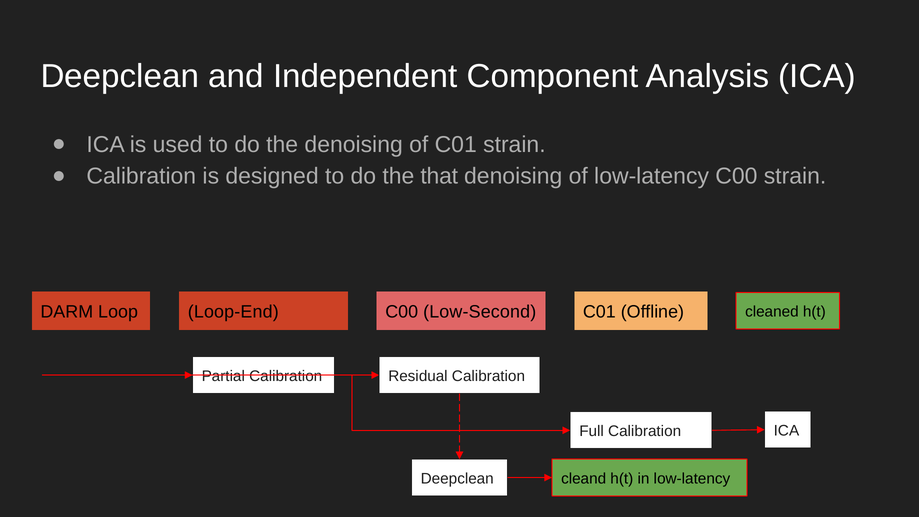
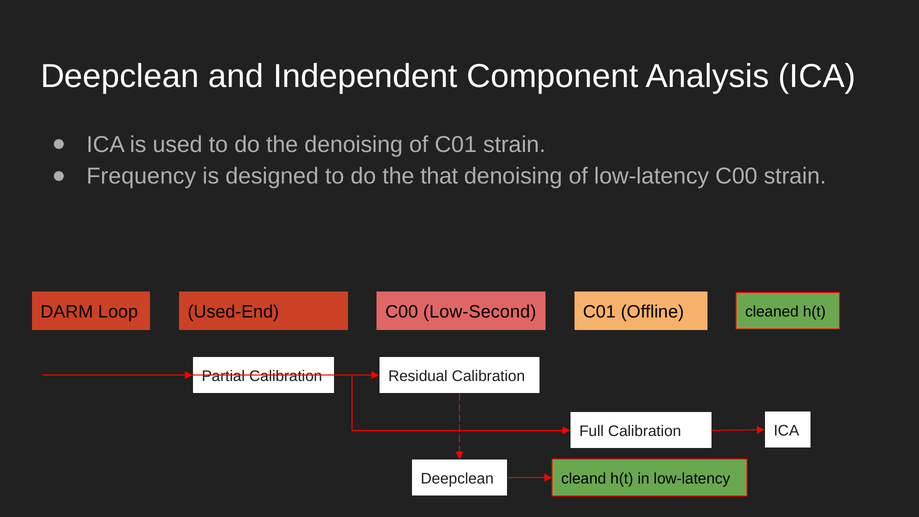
Calibration at (141, 176): Calibration -> Frequency
Loop-End: Loop-End -> Used-End
